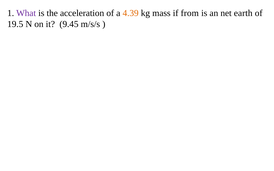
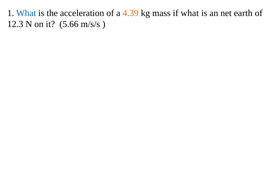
What at (26, 13) colour: purple -> blue
if from: from -> what
19.5: 19.5 -> 12.3
9.45: 9.45 -> 5.66
